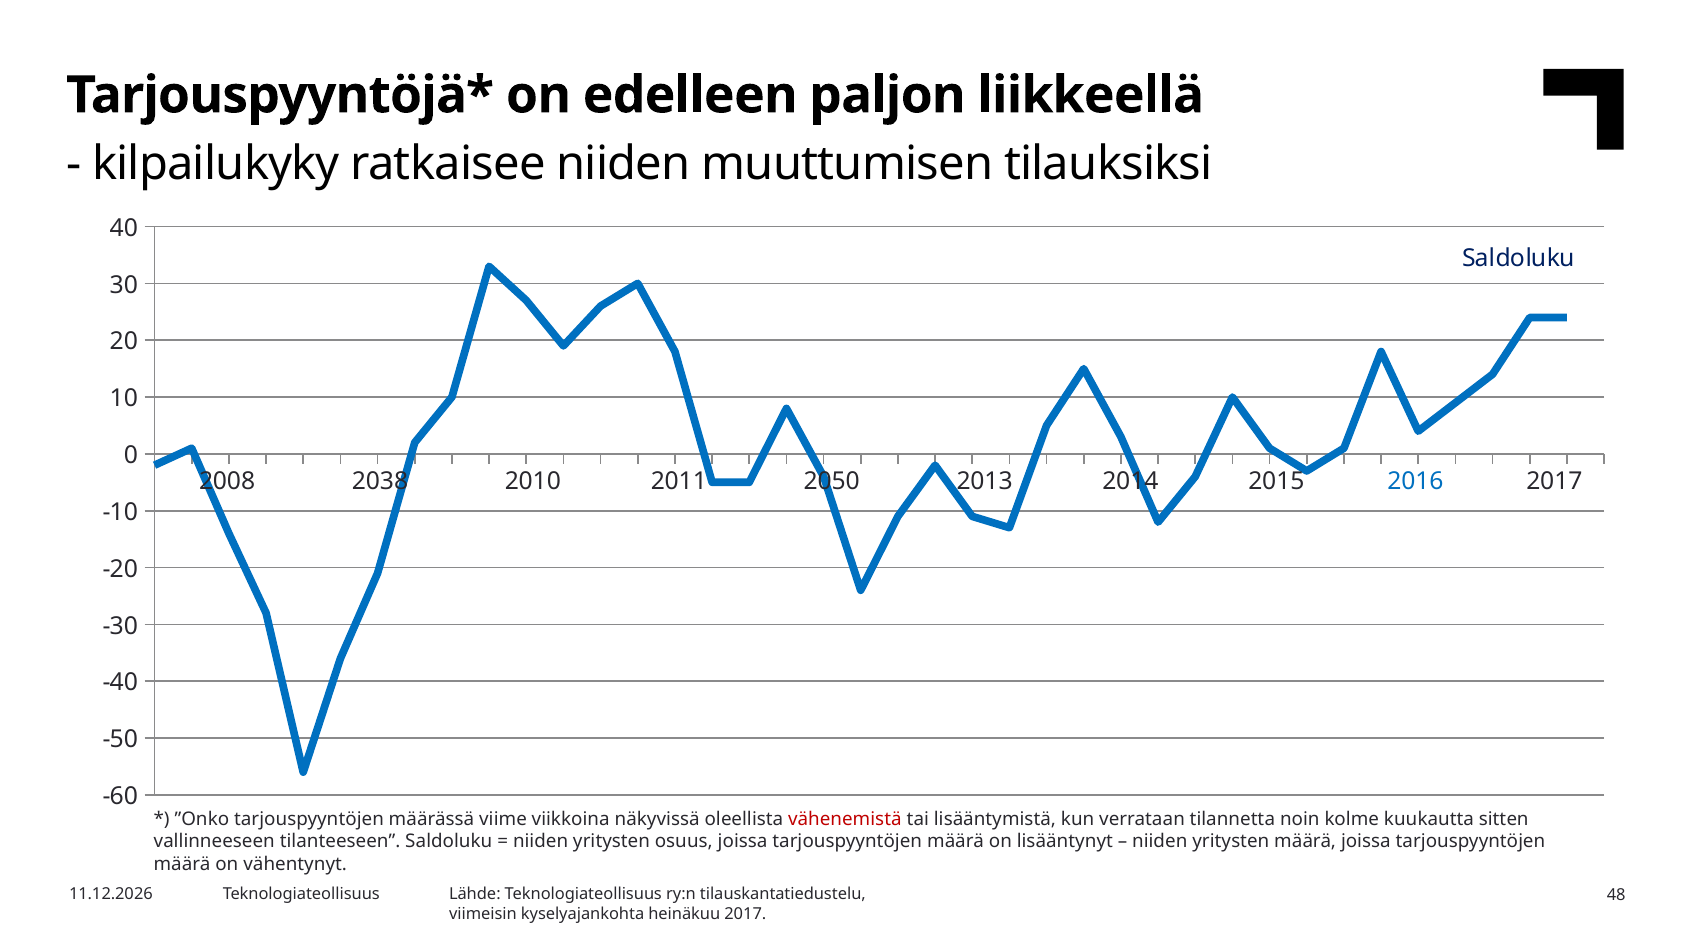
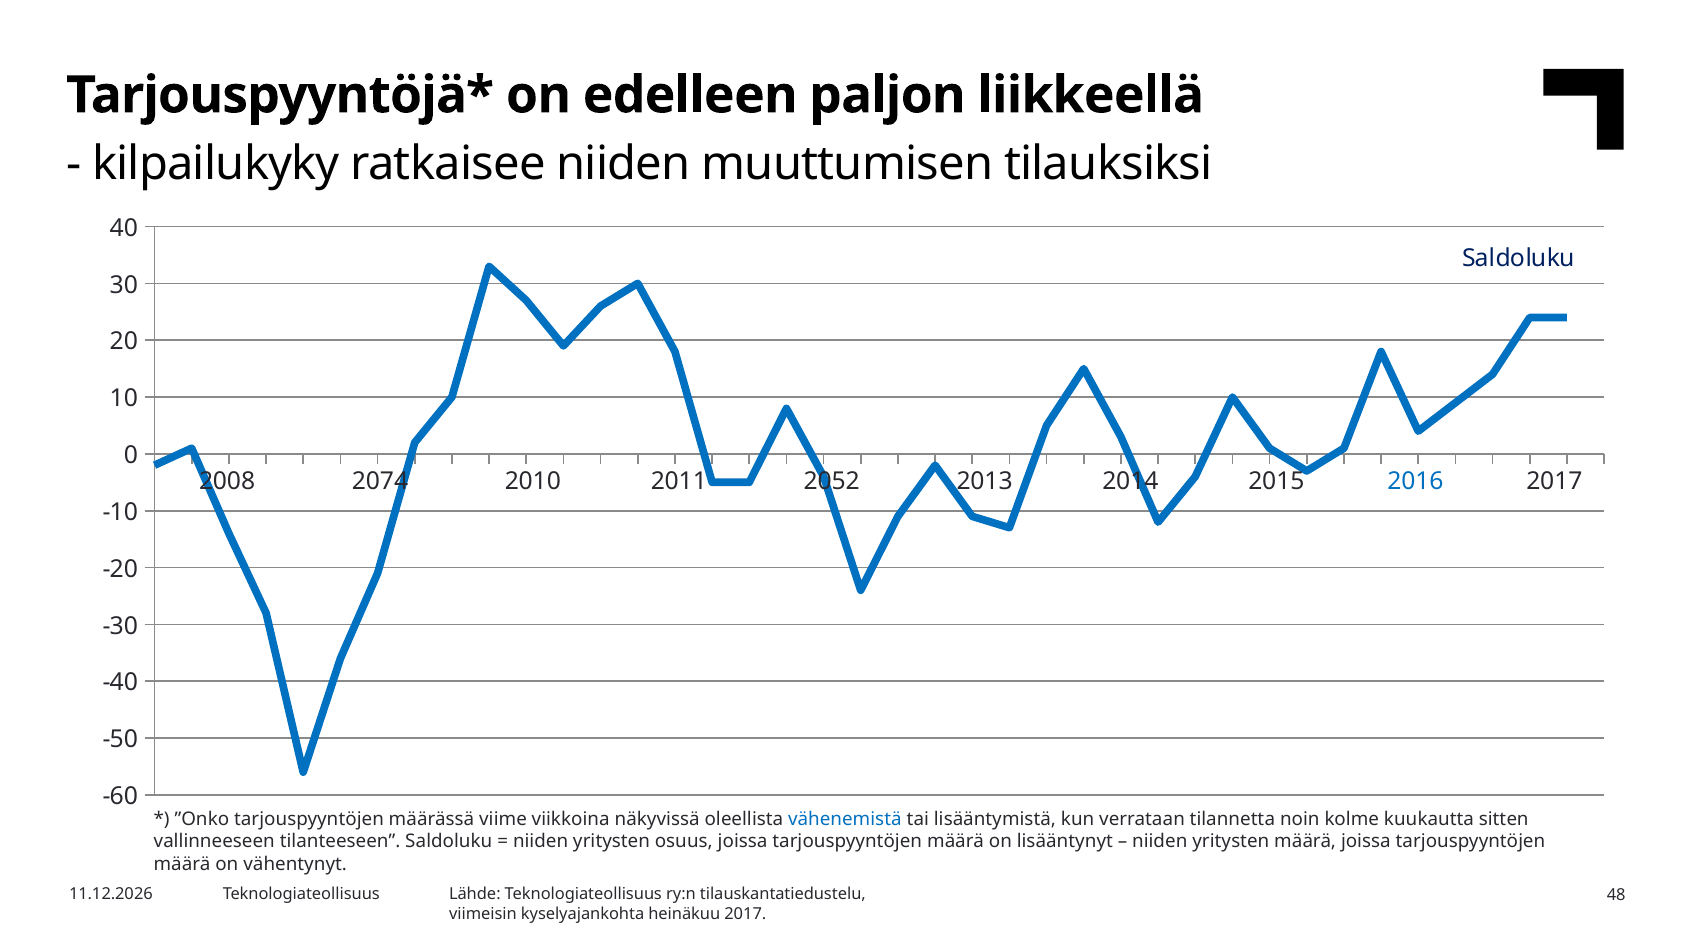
2038: 2038 -> 2074
2050: 2050 -> 2052
vähenemistä colour: red -> blue
